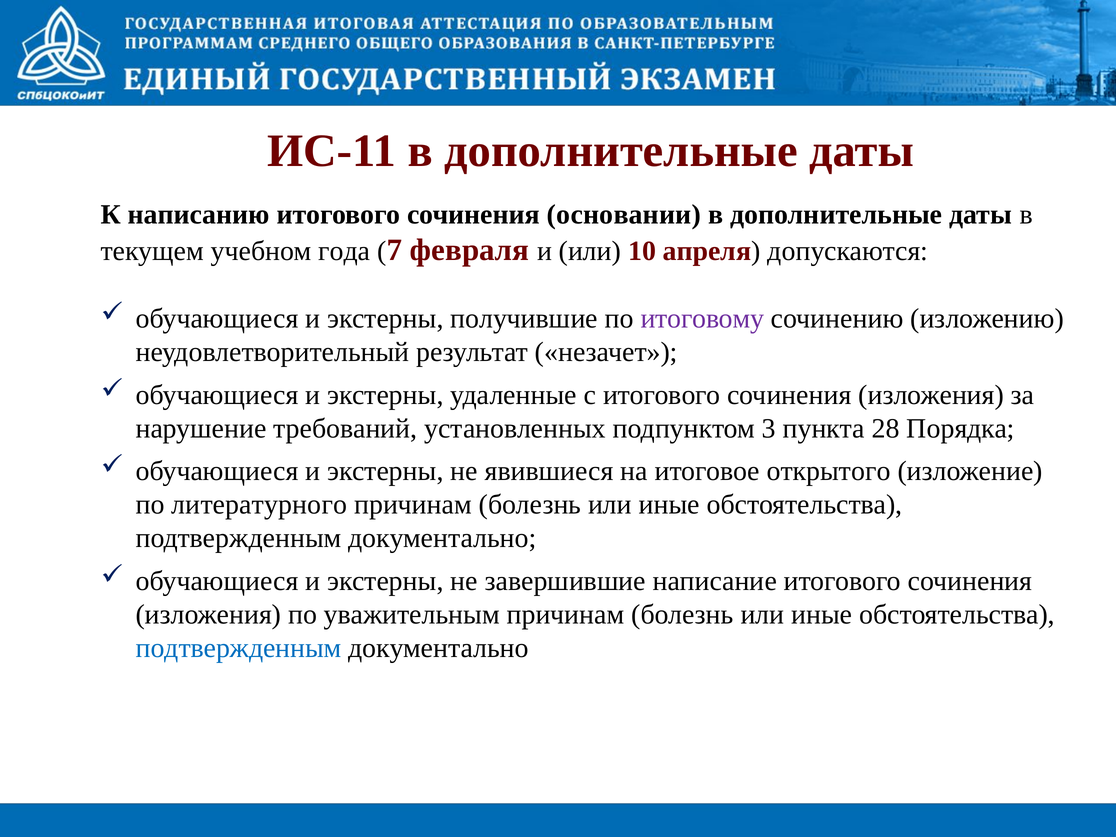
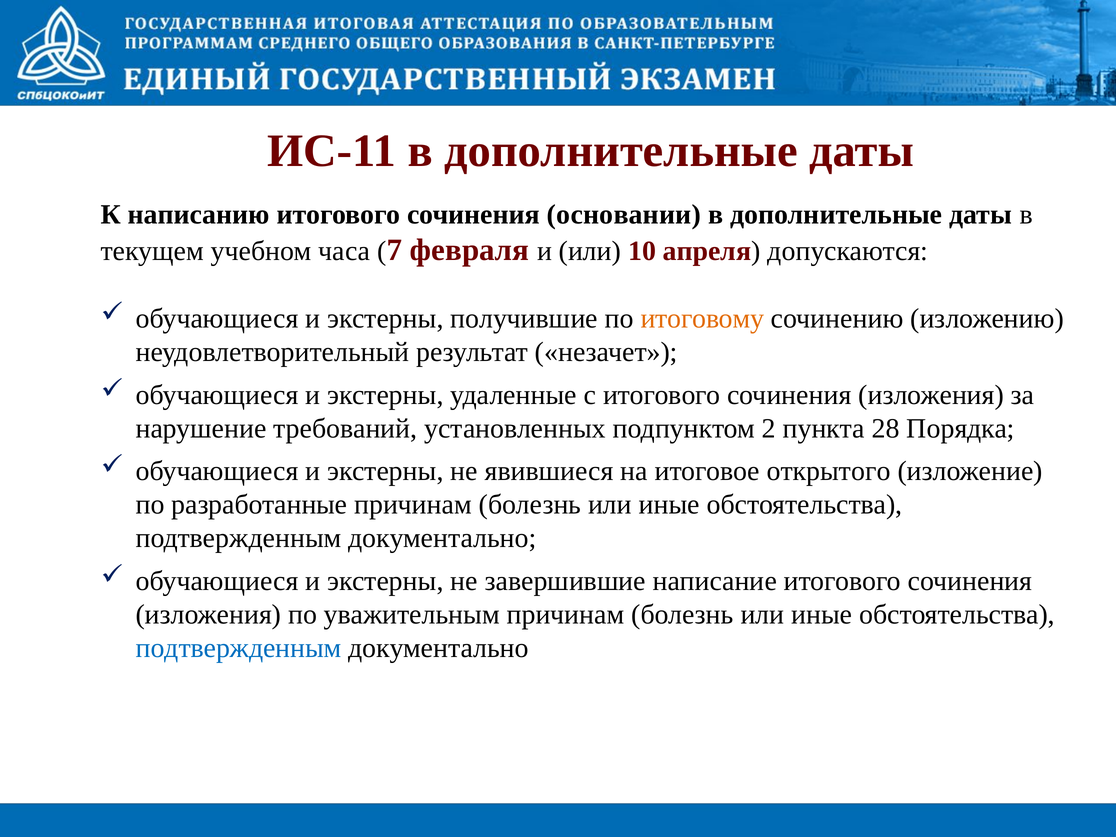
года: года -> часа
итоговому colour: purple -> orange
3: 3 -> 2
литературного: литературного -> разработанные
